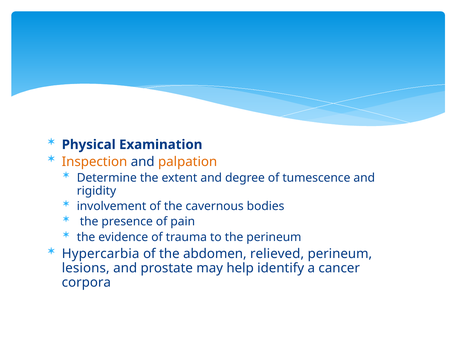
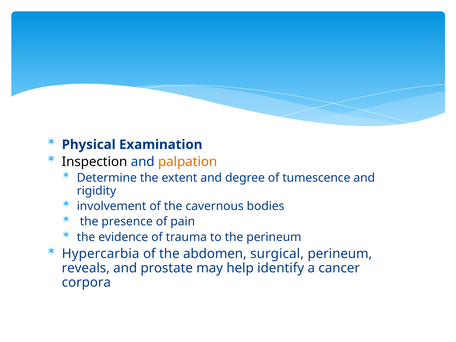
Inspection colour: orange -> black
relieved: relieved -> surgical
lesions: lesions -> reveals
